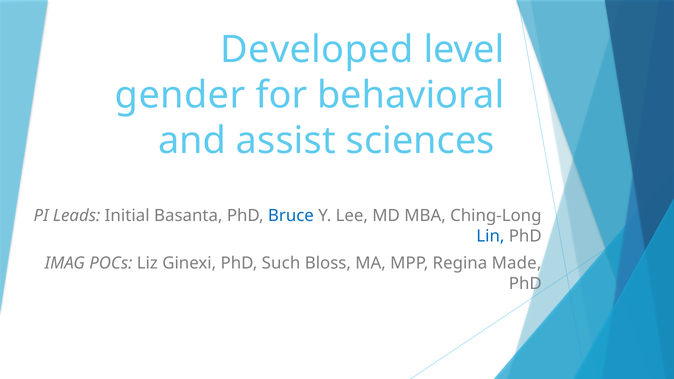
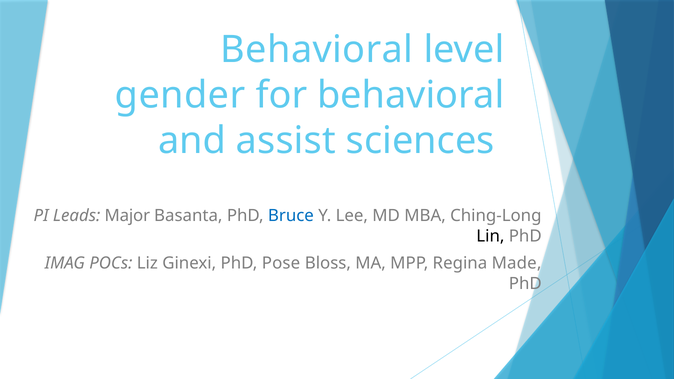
Developed at (317, 50): Developed -> Behavioral
Initial: Initial -> Major
Lin colour: blue -> black
Such: Such -> Pose
